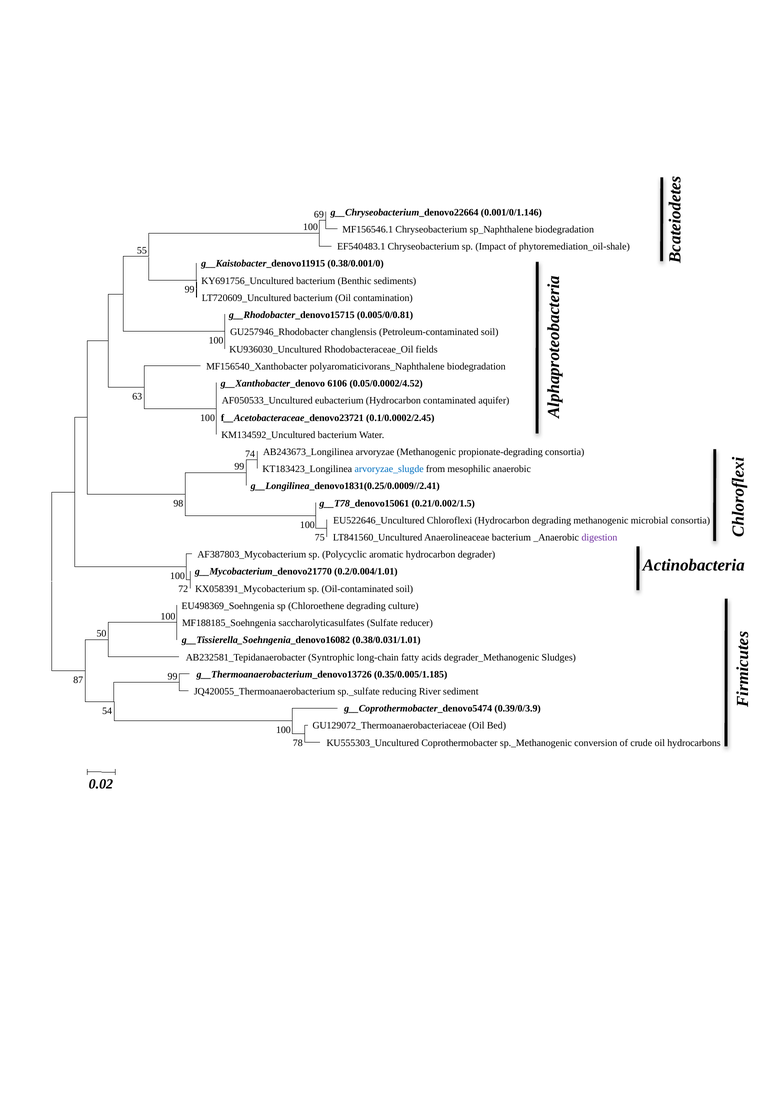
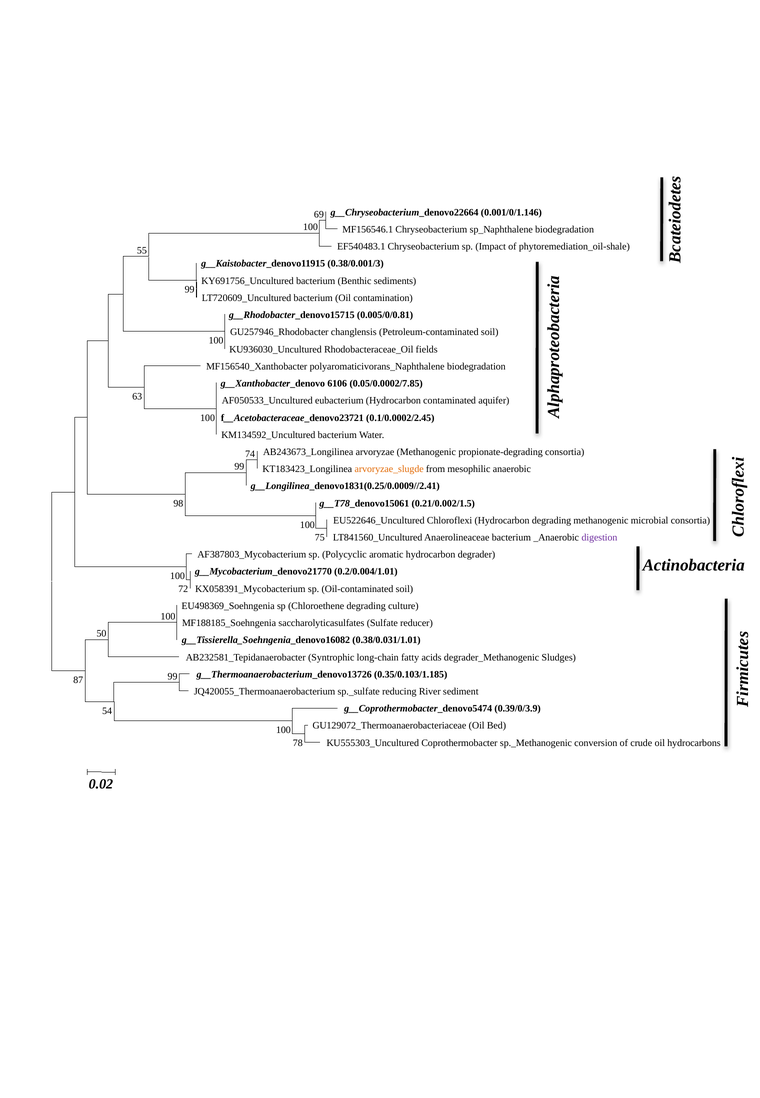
0.38/0.001/0: 0.38/0.001/0 -> 0.38/0.001/3
0.05/0.0002/4.52: 0.05/0.0002/4.52 -> 0.05/0.0002/7.85
arvoryzae_slugde colour: blue -> orange
0.35/0.005/1.185: 0.35/0.005/1.185 -> 0.35/0.103/1.185
